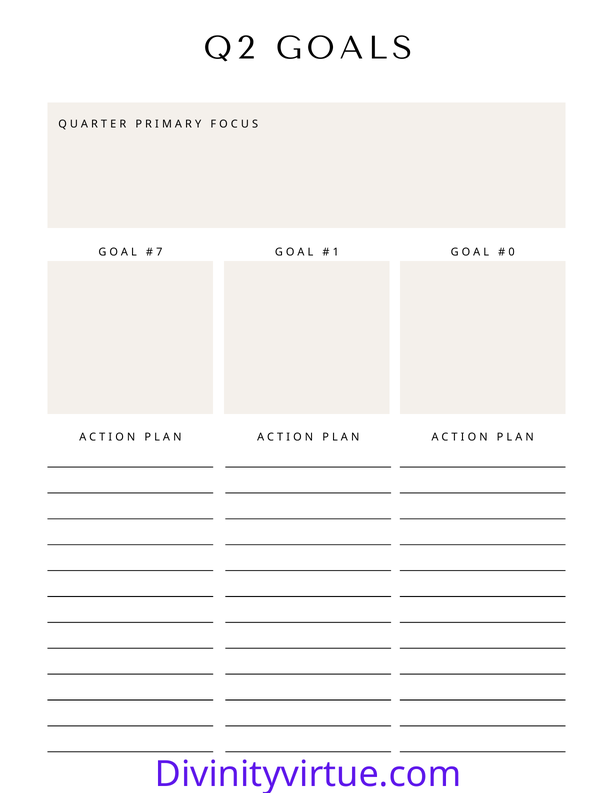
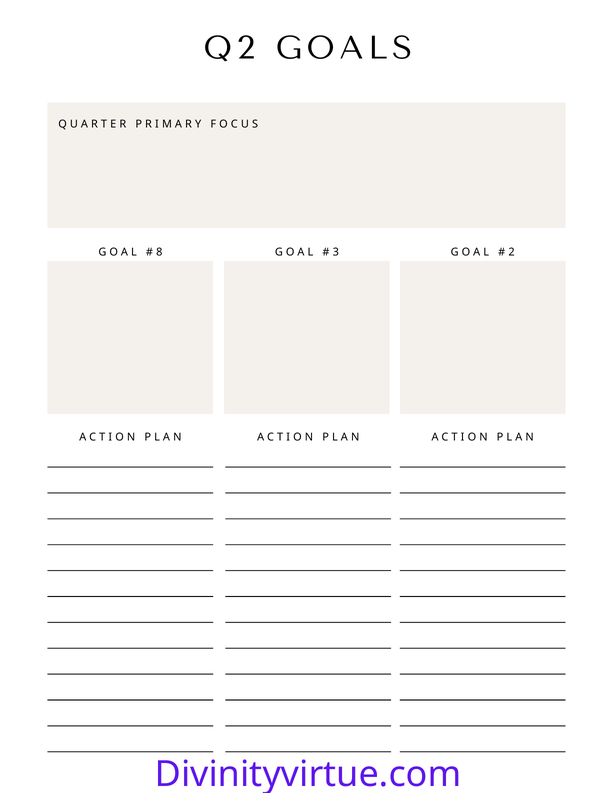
7: 7 -> 8
1: 1 -> 3
0: 0 -> 2
